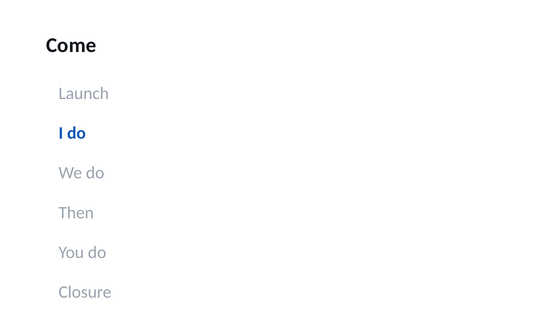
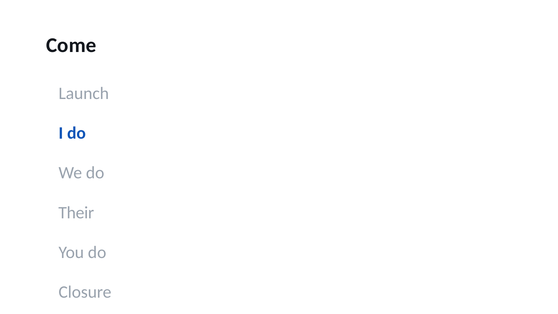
Then: Then -> Their
